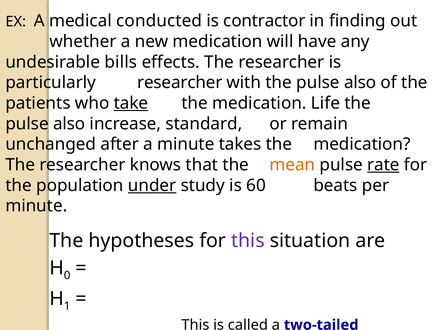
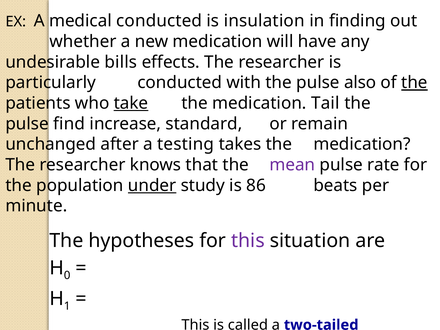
contractor: contractor -> insulation
particularly researcher: researcher -> conducted
the at (414, 83) underline: none -> present
Life: Life -> Tail
also at (69, 124): also -> find
a minute: minute -> testing
mean colour: orange -> purple
rate underline: present -> none
60: 60 -> 86
